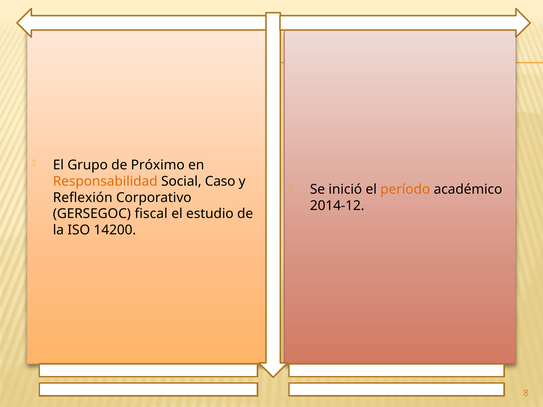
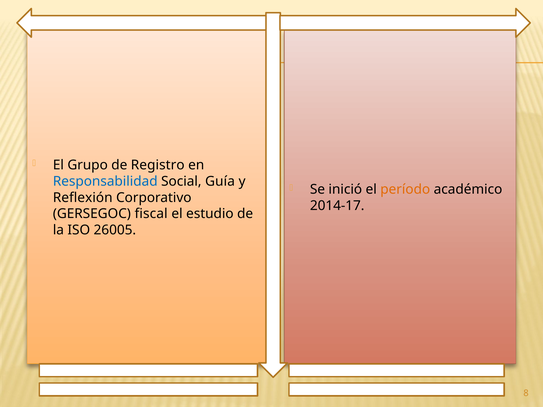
Próximo: Próximo -> Registro
Responsabilidad colour: orange -> blue
Caso: Caso -> Guía
2014-12: 2014-12 -> 2014-17
14200: 14200 -> 26005
